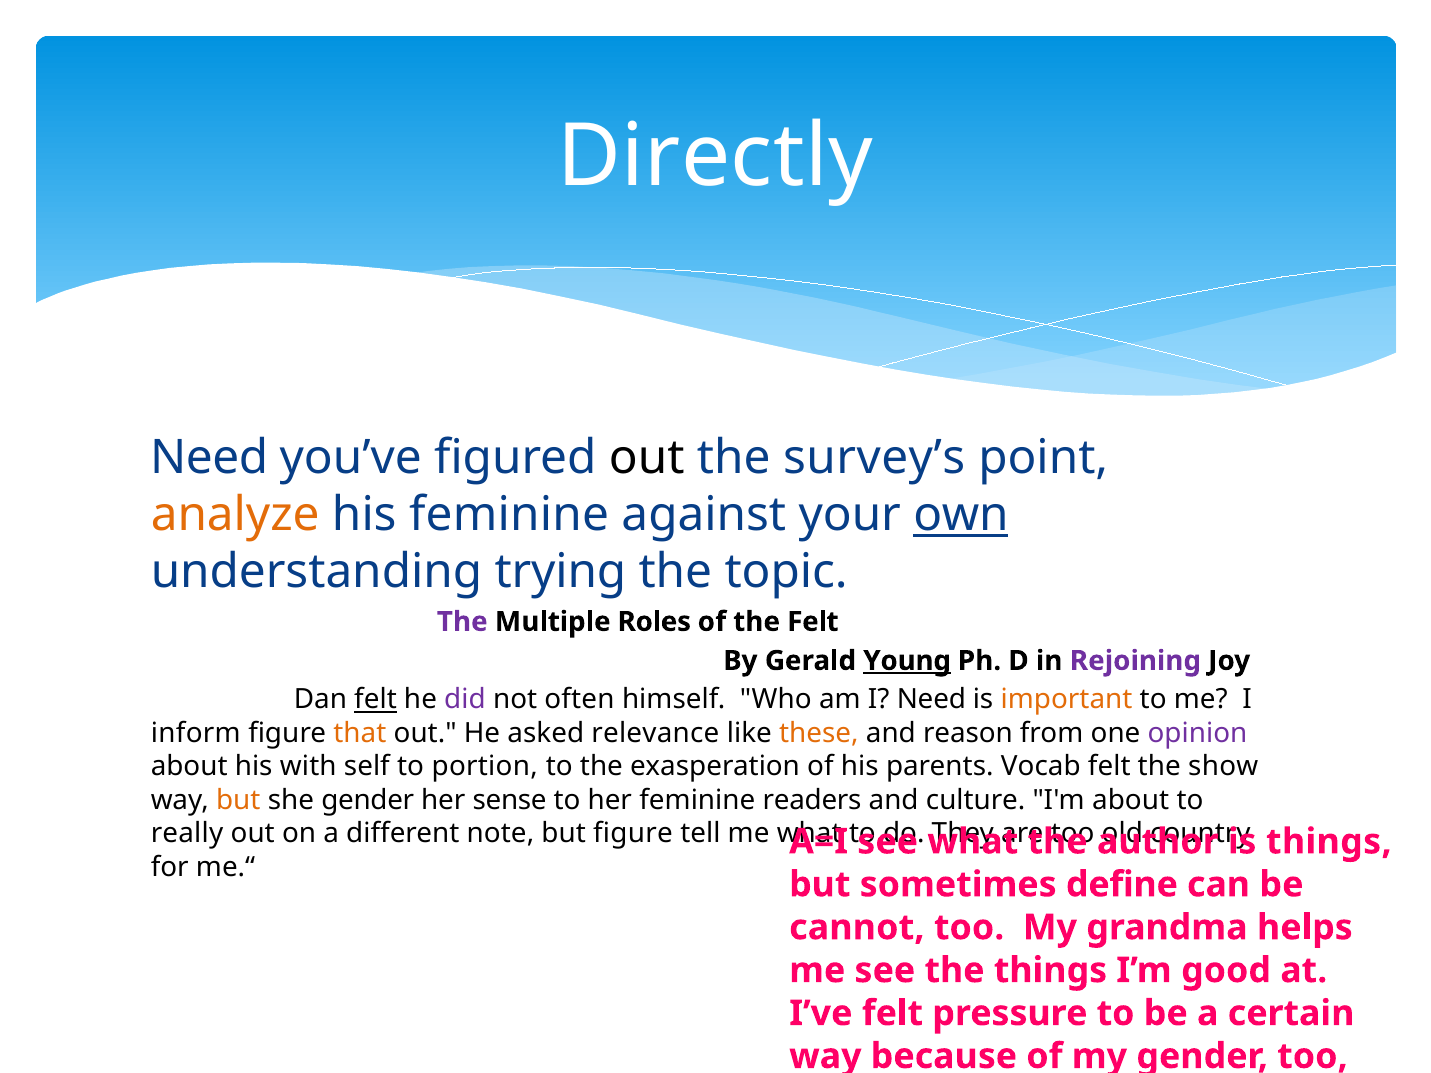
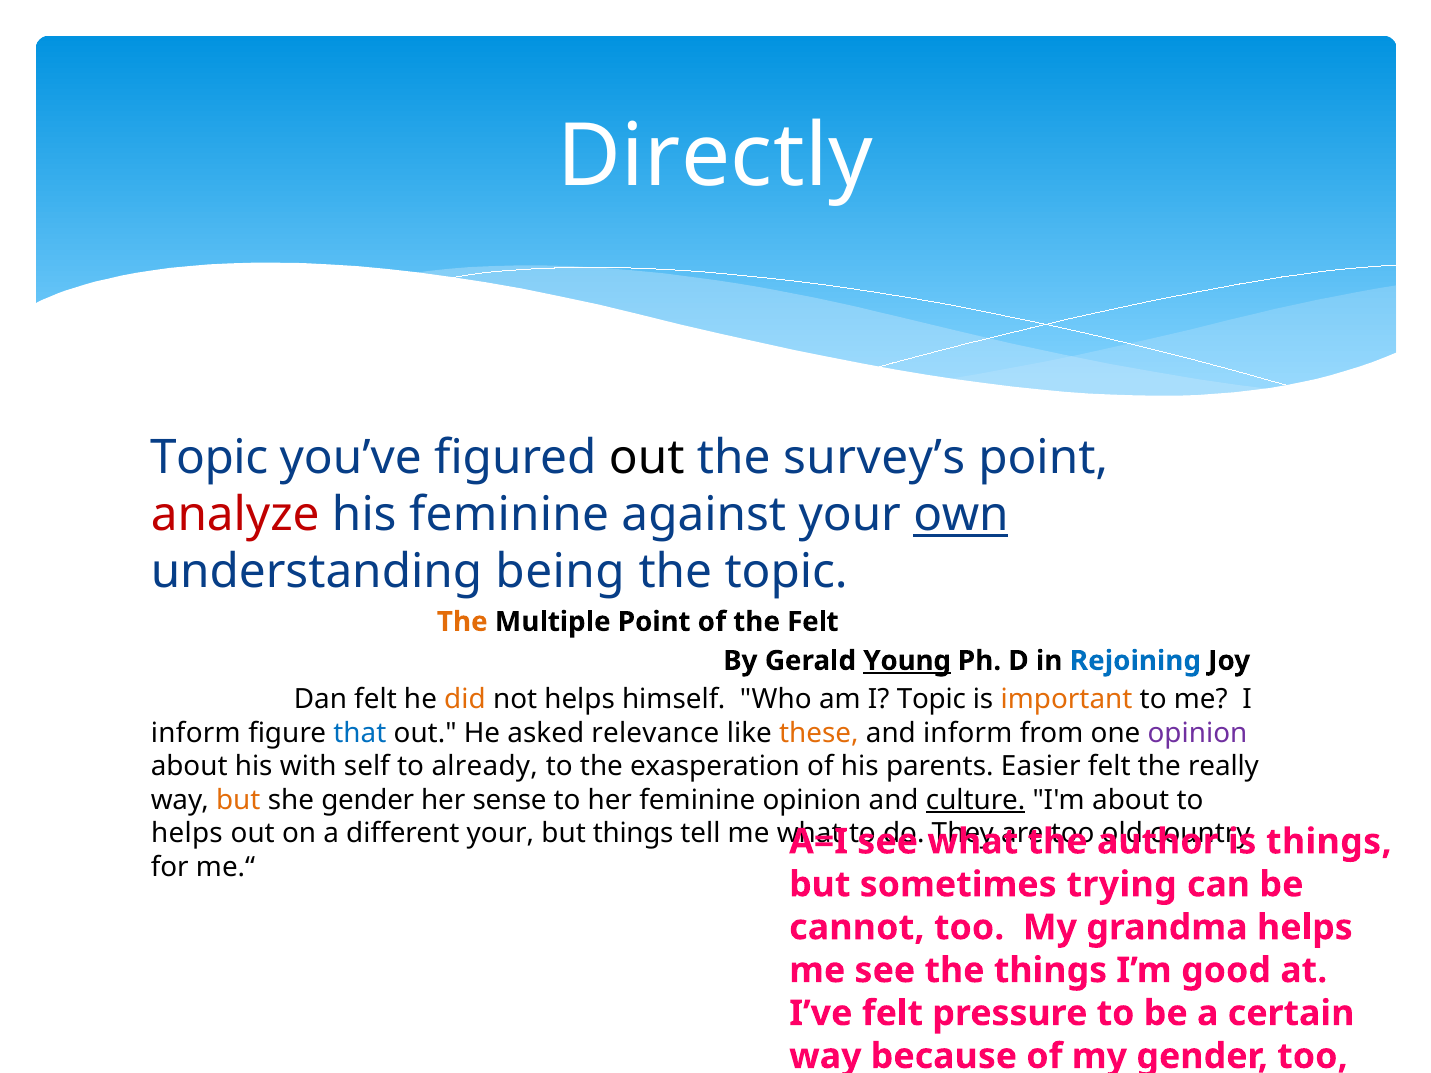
Need at (209, 458): Need -> Topic
analyze colour: orange -> red
trying: trying -> being
The at (462, 622) colour: purple -> orange
Multiple Roles: Roles -> Point
Rejoining colour: purple -> blue
felt at (376, 700) underline: present -> none
did colour: purple -> orange
not often: often -> helps
I Need: Need -> Topic
that at (360, 733) colour: orange -> blue
and reason: reason -> inform
portion: portion -> already
Vocab: Vocab -> Easier
the show: show -> really
feminine readers: readers -> opinion
culture underline: none -> present
really at (187, 834): really -> helps
different note: note -> your
but figure: figure -> things
define: define -> trying
